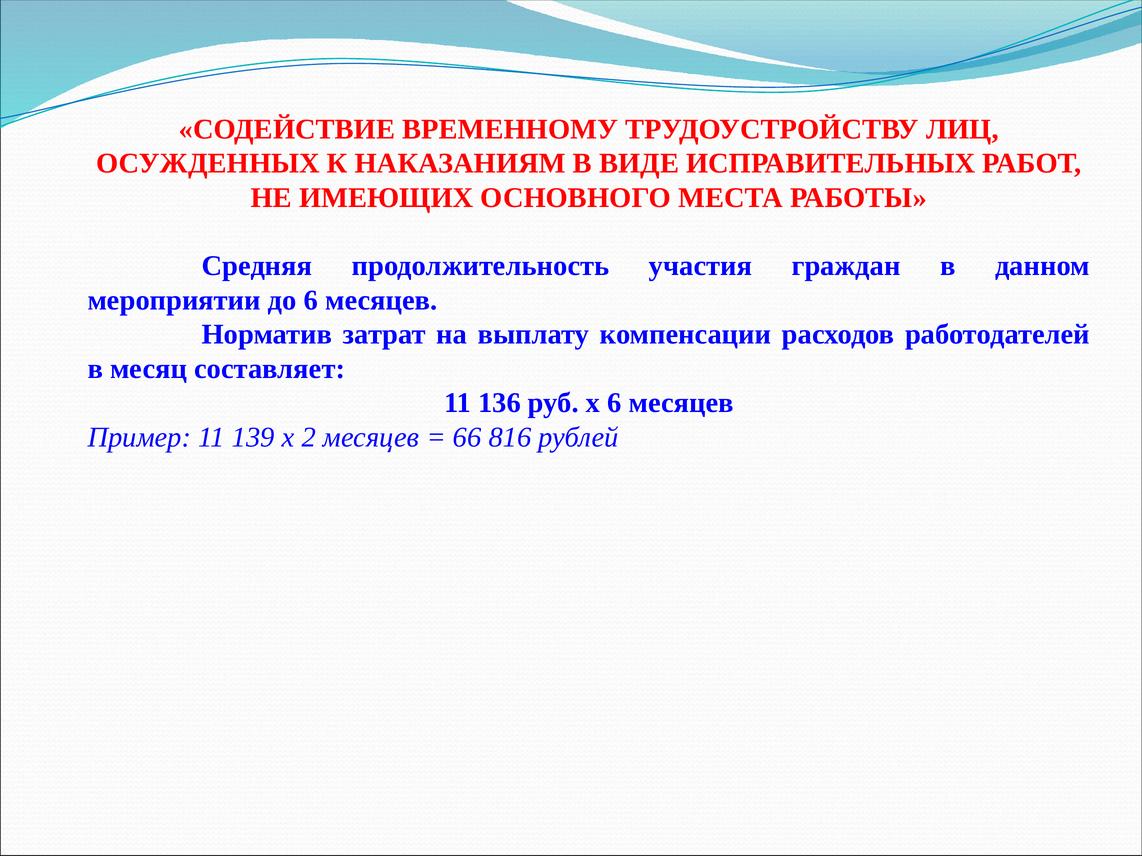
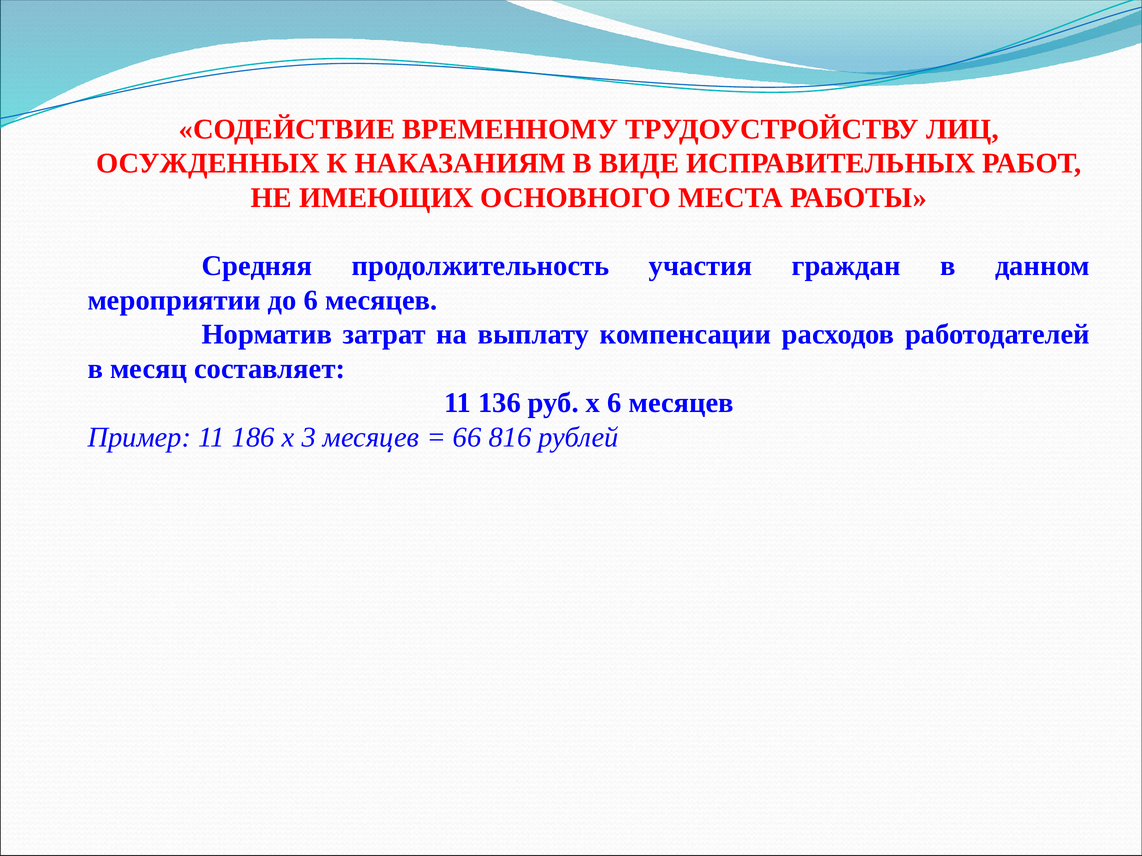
139: 139 -> 186
2: 2 -> 3
